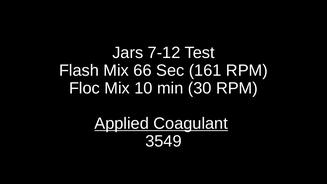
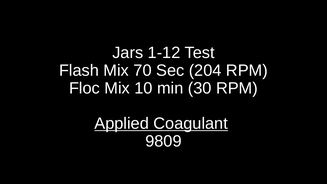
7-12: 7-12 -> 1-12
66: 66 -> 70
161: 161 -> 204
3549: 3549 -> 9809
